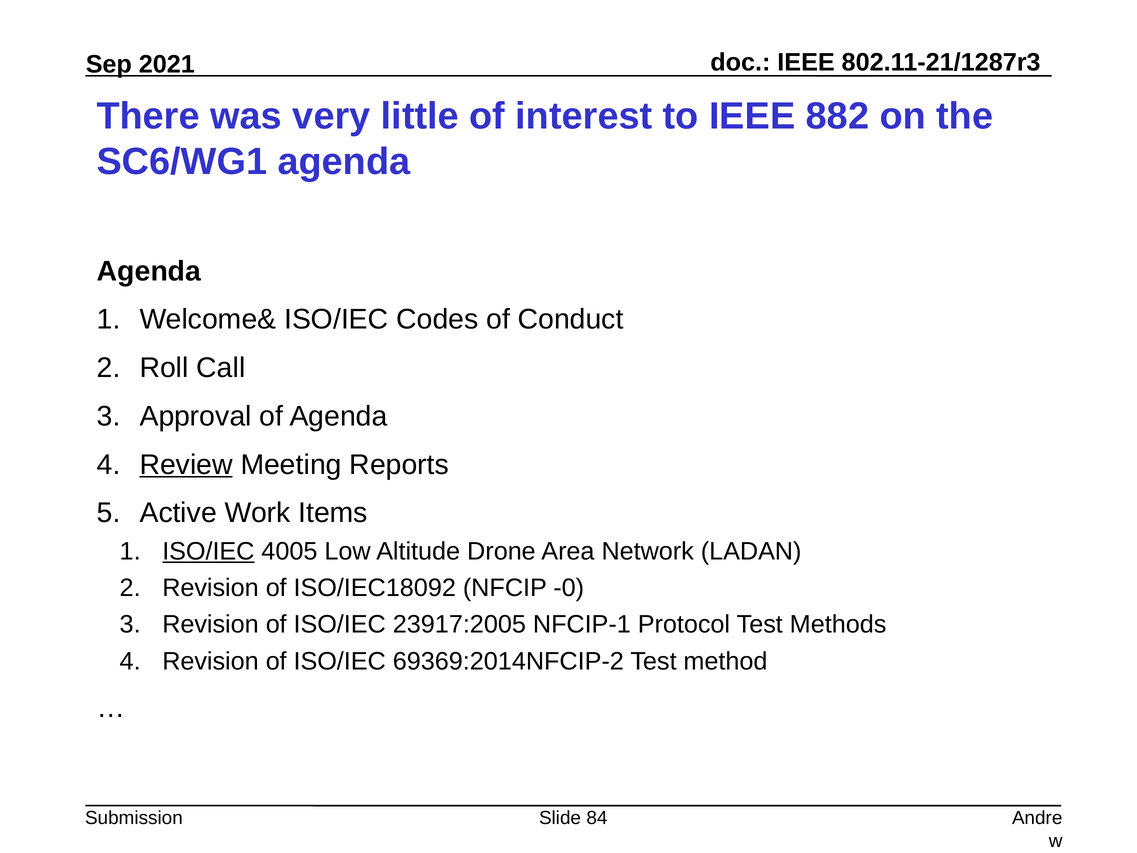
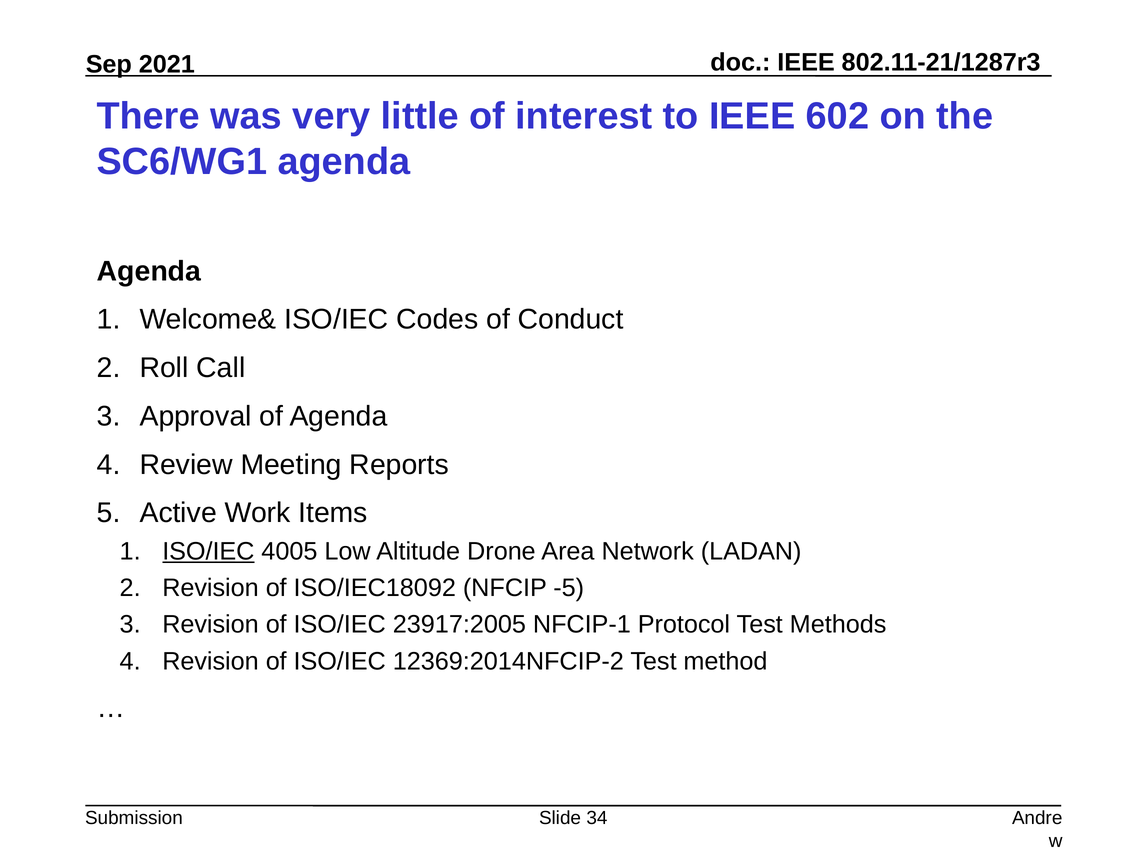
882: 882 -> 602
Review underline: present -> none
-0: -0 -> -5
69369:2014NFCIP-2: 69369:2014NFCIP-2 -> 12369:2014NFCIP-2
84: 84 -> 34
